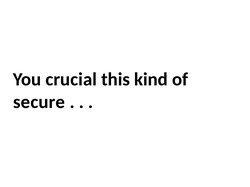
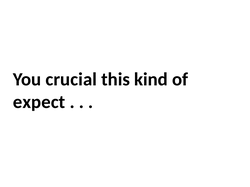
secure: secure -> expect
